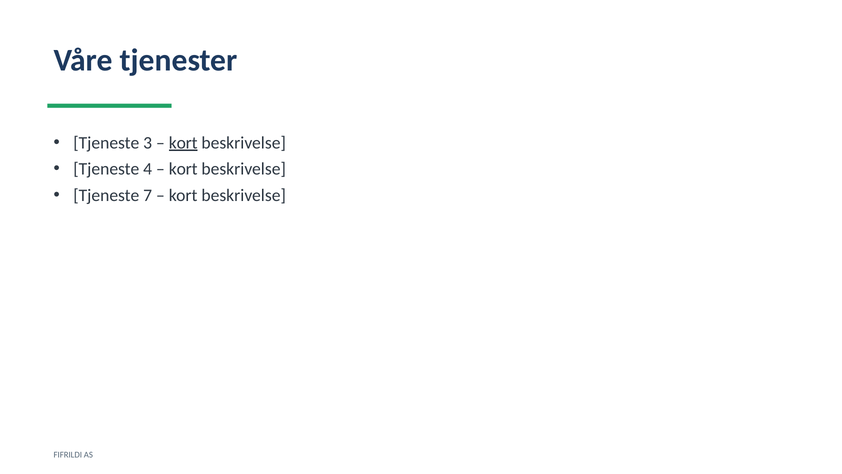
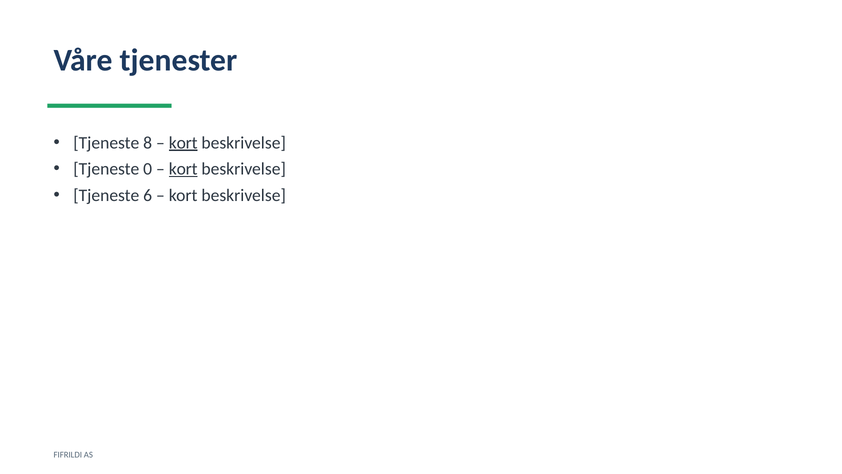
3: 3 -> 8
4: 4 -> 0
kort at (183, 169) underline: none -> present
7: 7 -> 6
